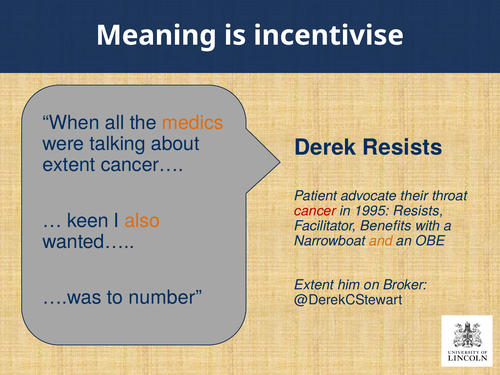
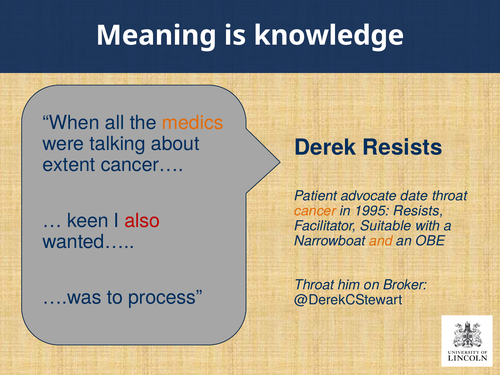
incentivise: incentivise -> knowledge
their: their -> date
cancer colour: red -> orange
also colour: orange -> red
Benefits: Benefits -> Suitable
Extent at (314, 285): Extent -> Throat
number: number -> process
